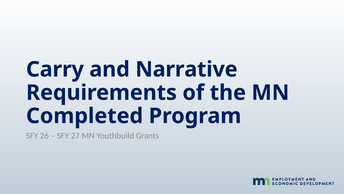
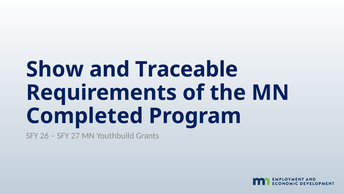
Carry: Carry -> Show
Narrative: Narrative -> Traceable
